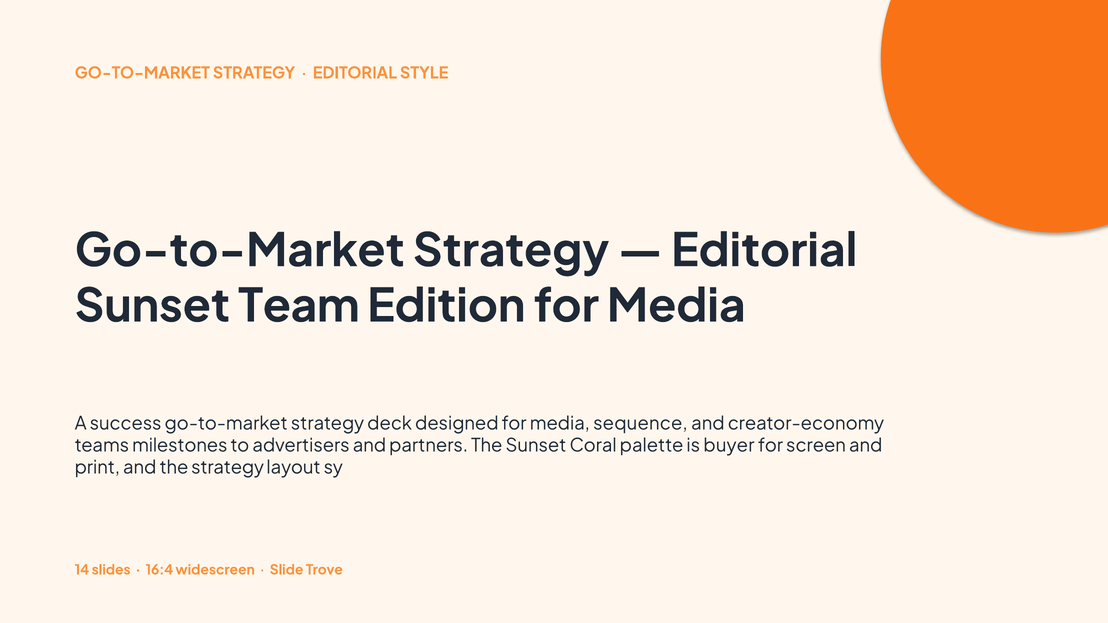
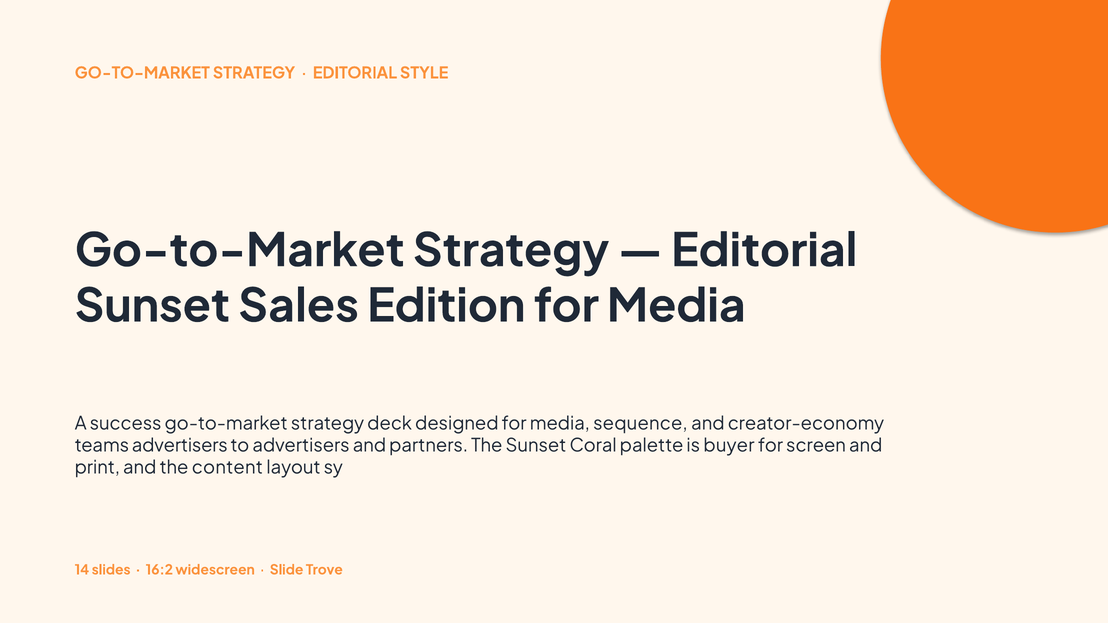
Team: Team -> Sales
teams milestones: milestones -> advertisers
the strategy: strategy -> content
16:4: 16:4 -> 16:2
